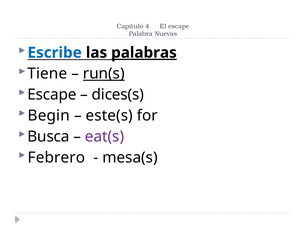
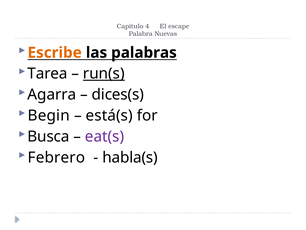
Escribe colour: blue -> orange
palabras underline: present -> none
Tiene: Tiene -> Tarea
Escape at (52, 94): Escape -> Agarra
este(s: este(s -> está(s
mesa(s: mesa(s -> habla(s
